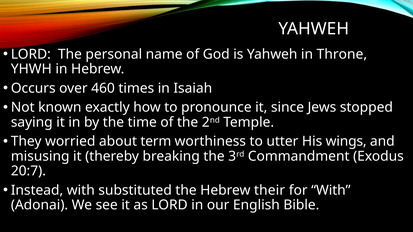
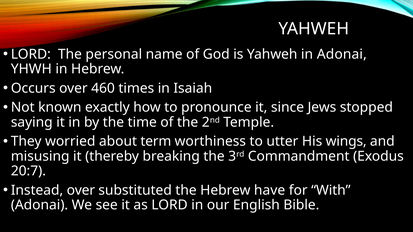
in Throne: Throne -> Adonai
Instead with: with -> over
their: their -> have
